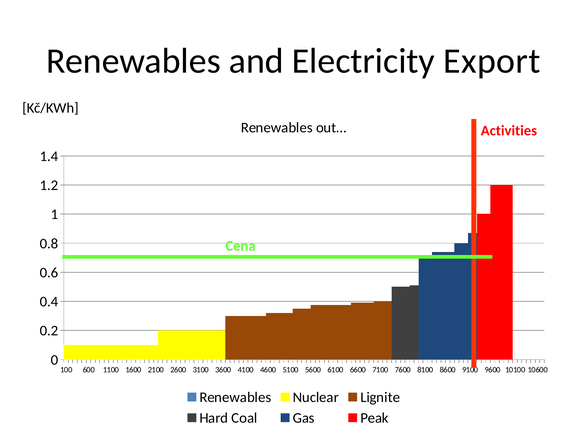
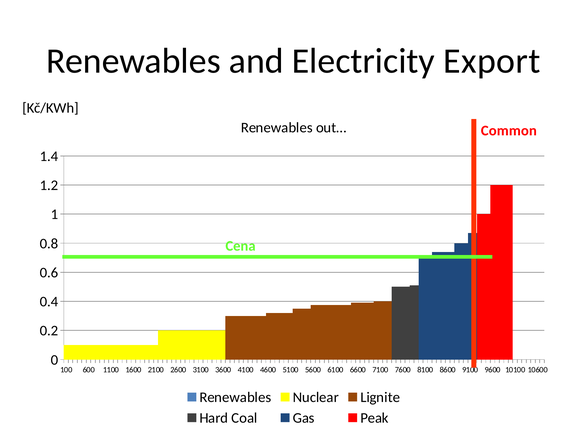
Activities: Activities -> Common
